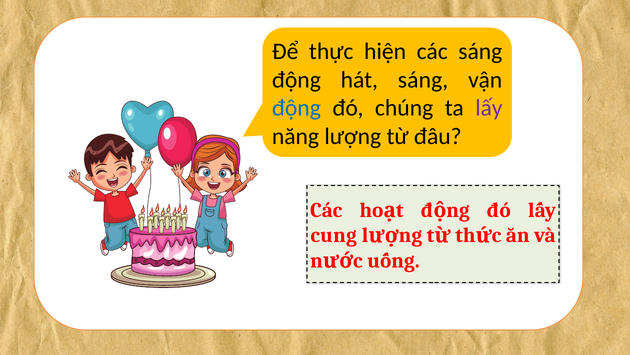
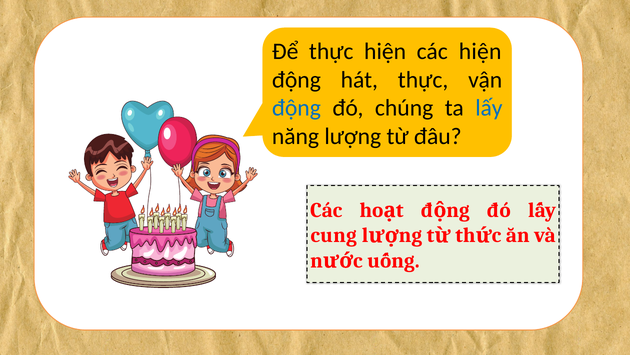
các sáng: sáng -> hiện
hát sáng: sáng -> thực
lấy colour: purple -> blue
